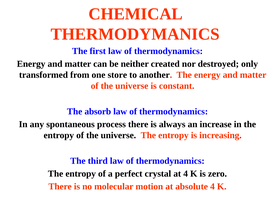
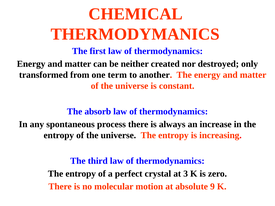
store: store -> term
at 4: 4 -> 3
absolute 4: 4 -> 9
